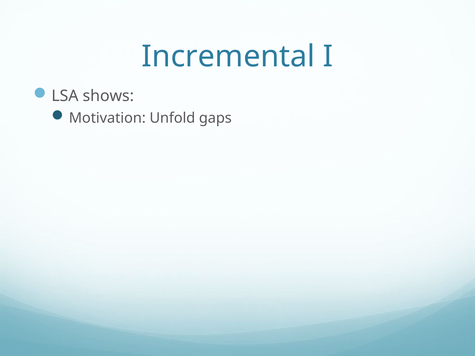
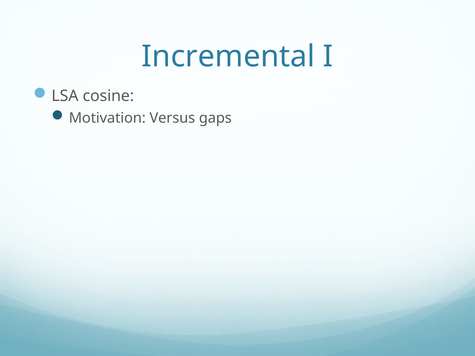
shows: shows -> cosine
Unfold: Unfold -> Versus
